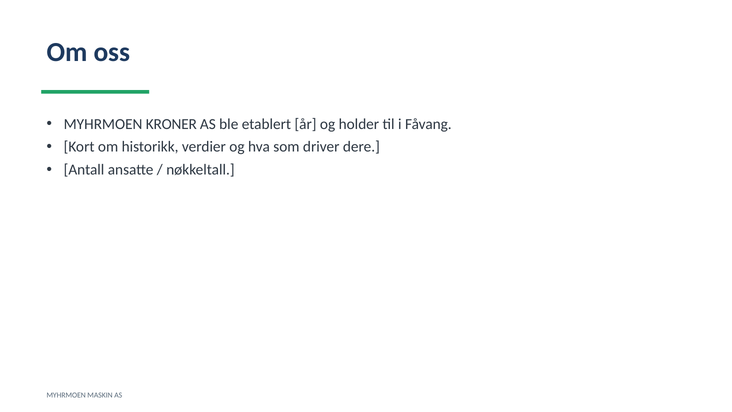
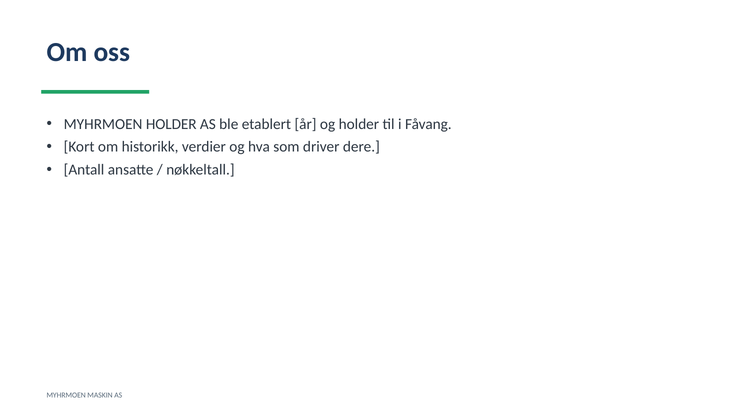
MYHRMOEN KRONER: KRONER -> HOLDER
